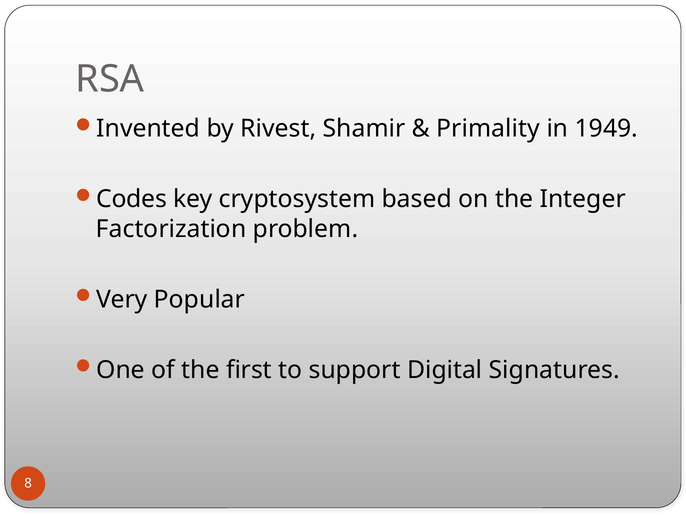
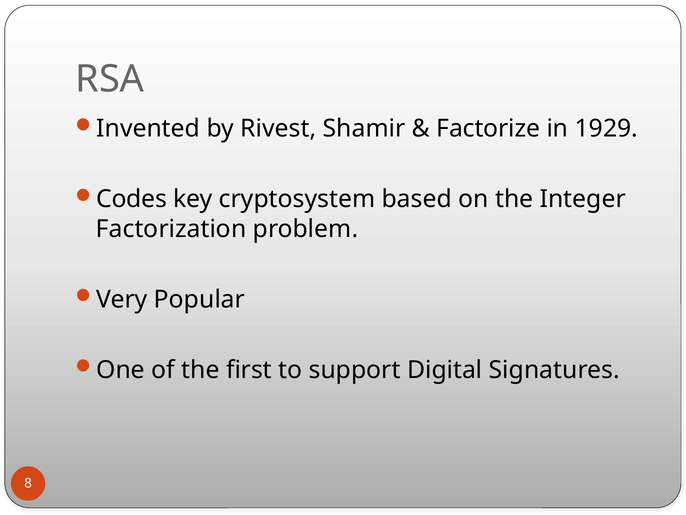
Primality: Primality -> Factorize
1949: 1949 -> 1929
